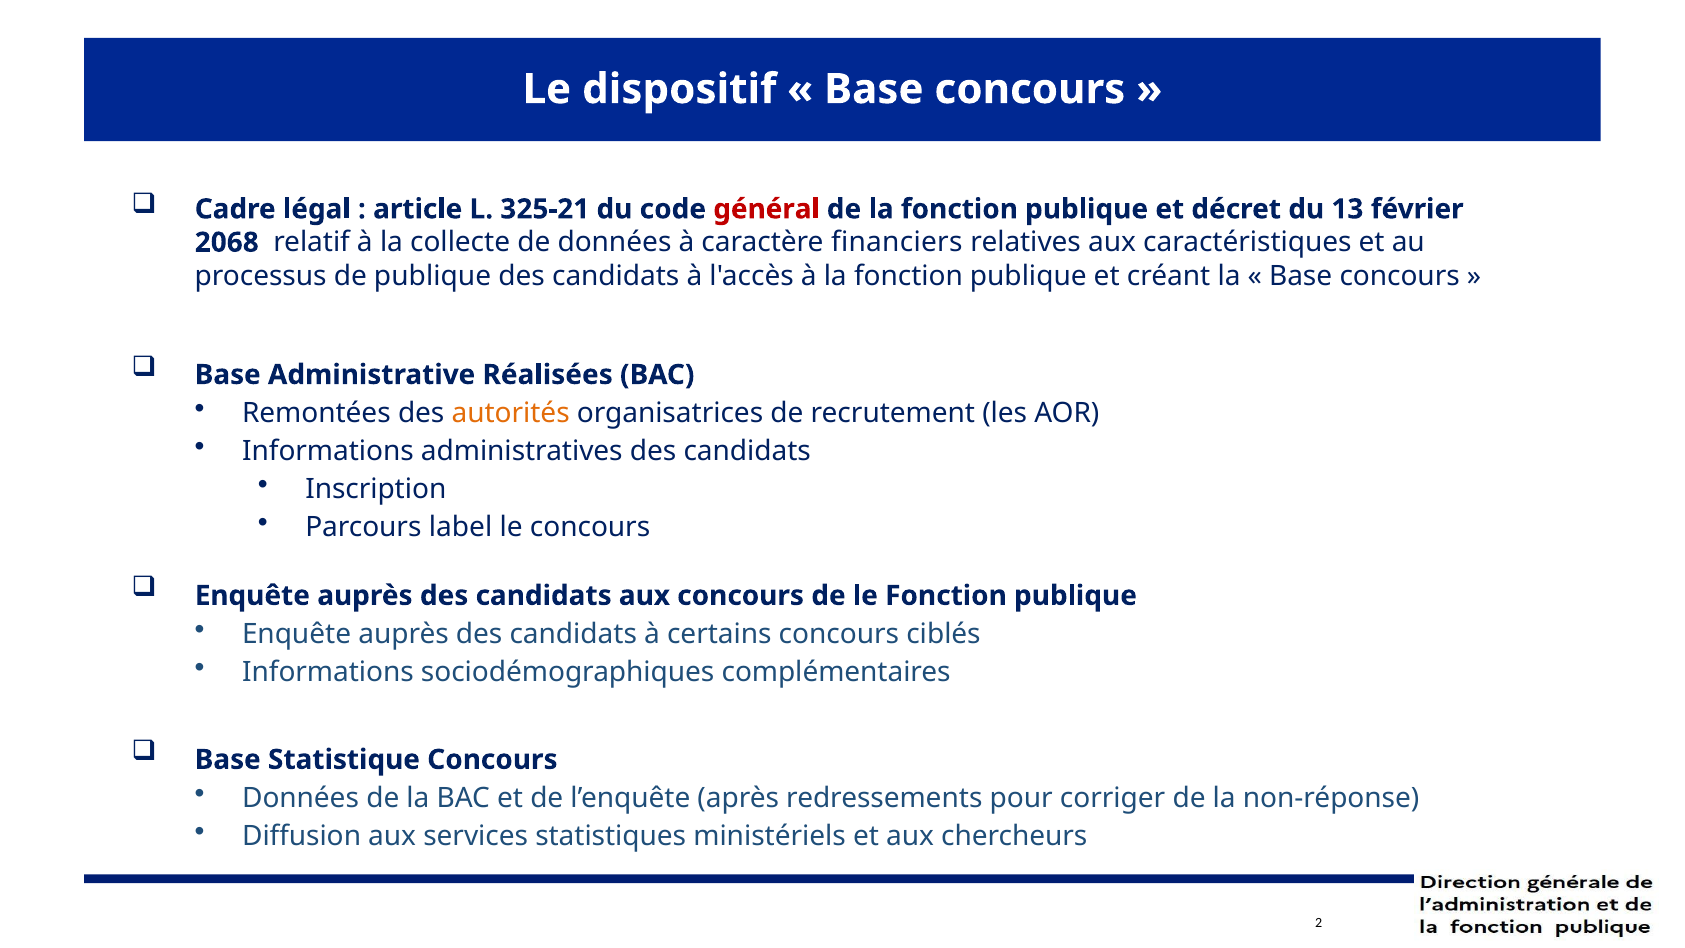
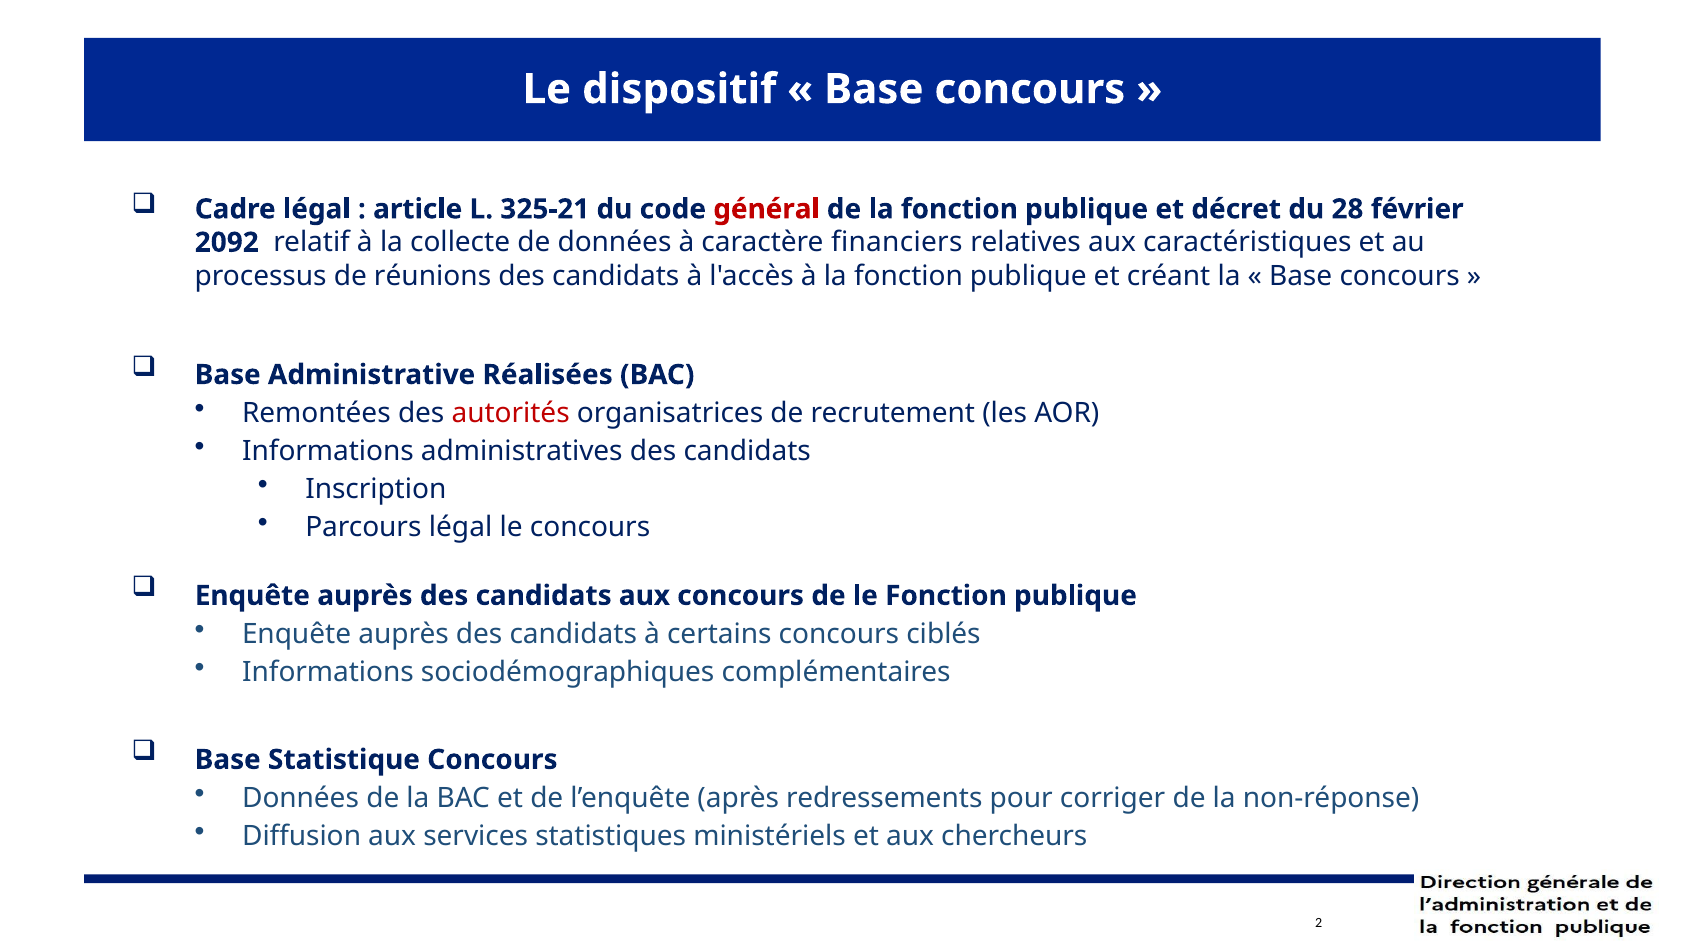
13: 13 -> 28
2068: 2068 -> 2092
de publique: publique -> réunions
autorités colour: orange -> red
Parcours label: label -> légal
